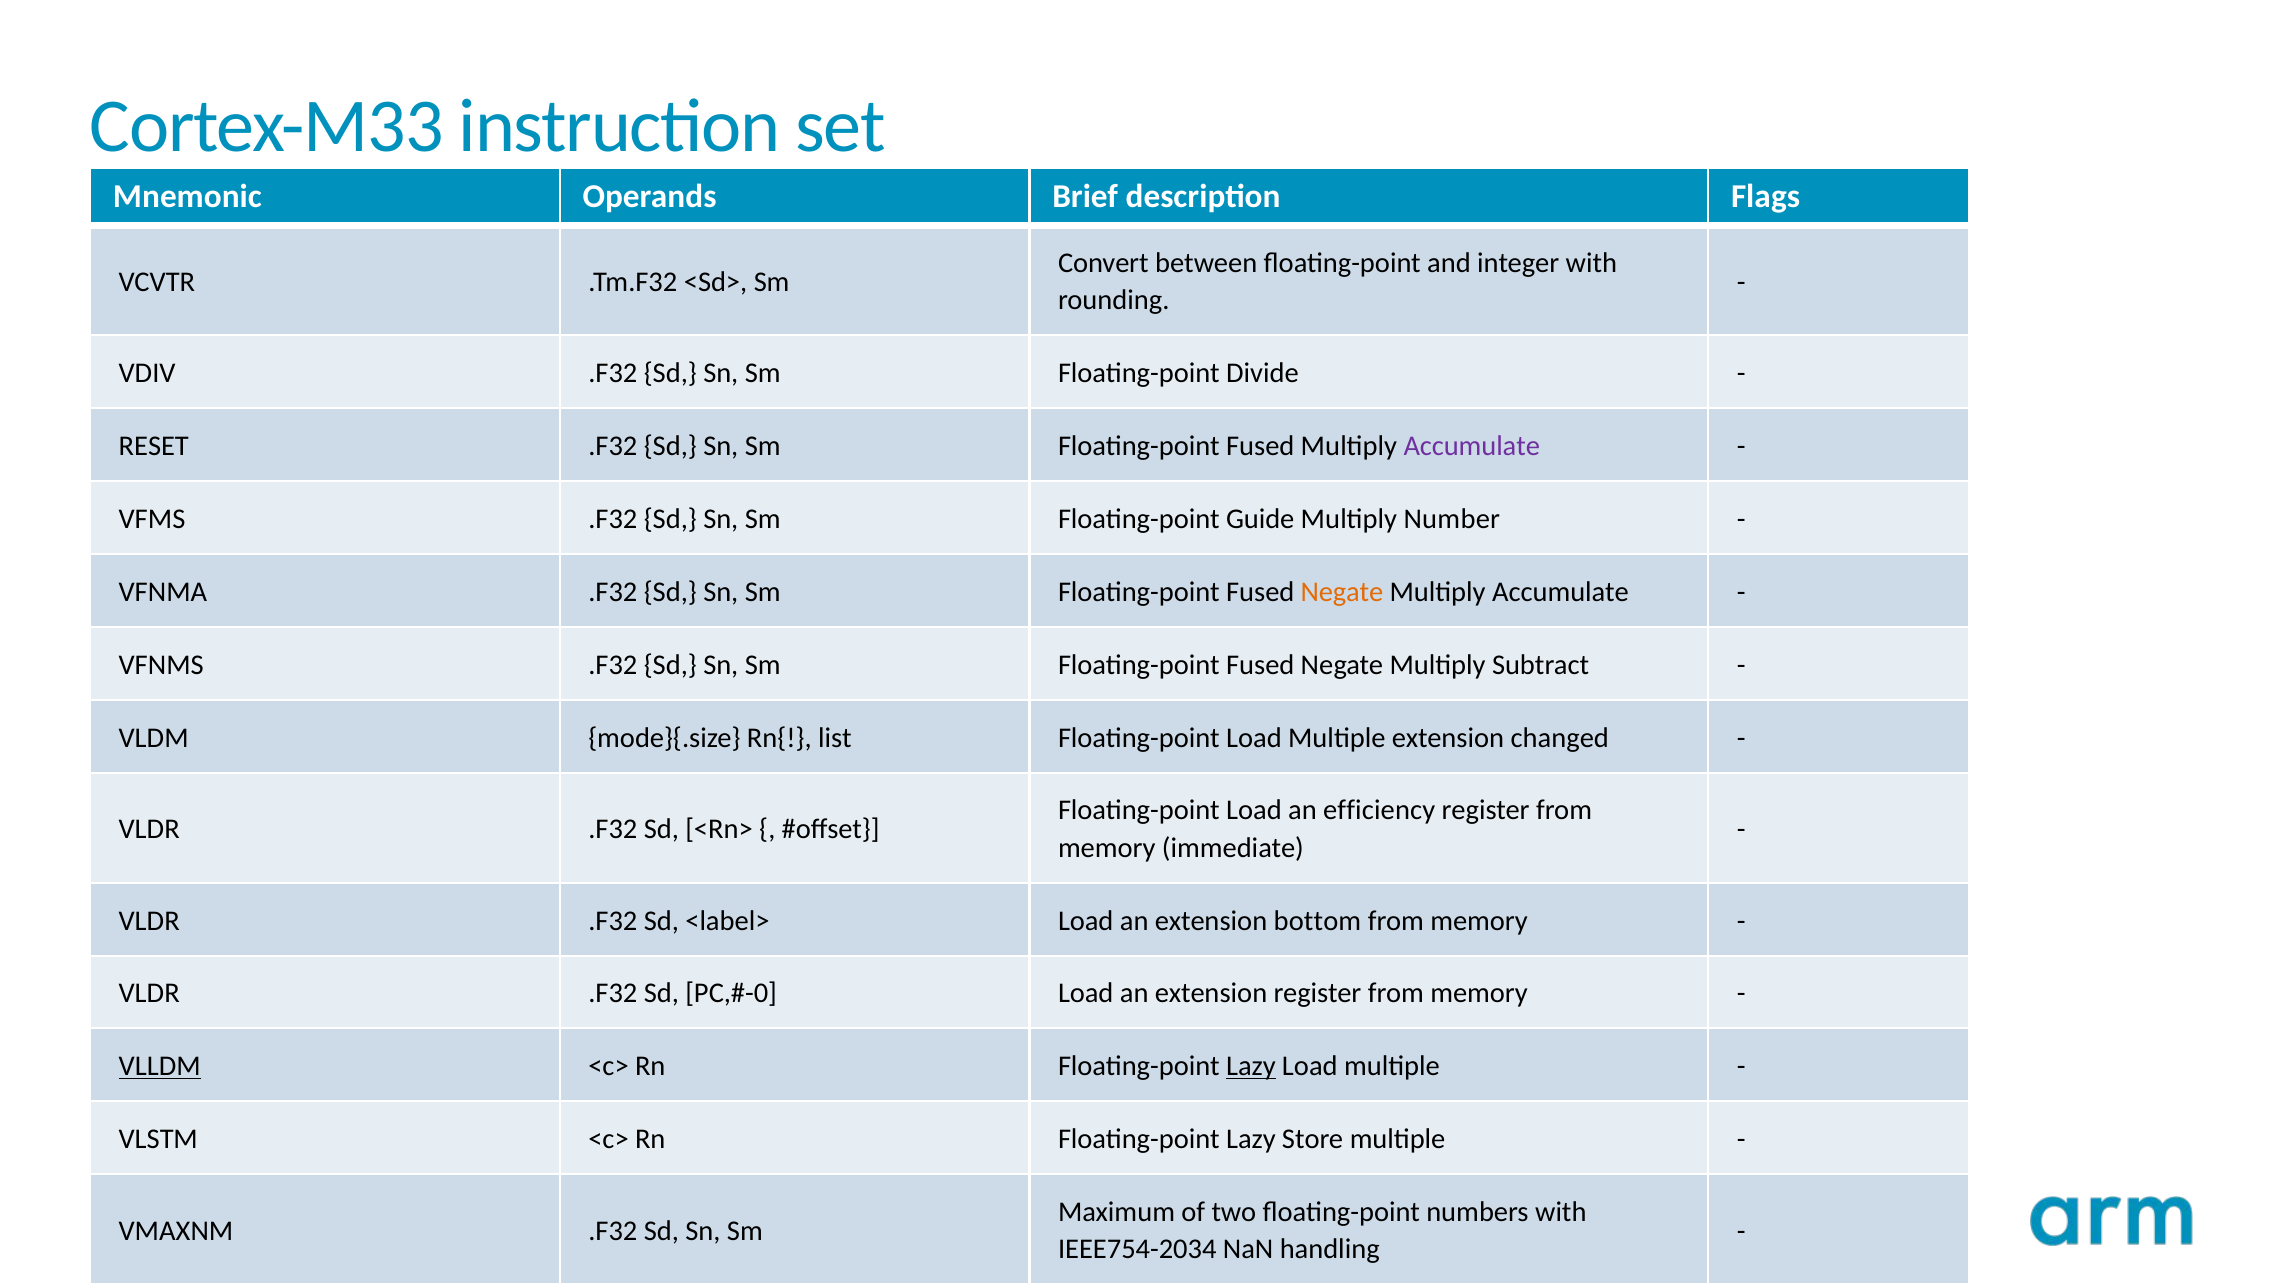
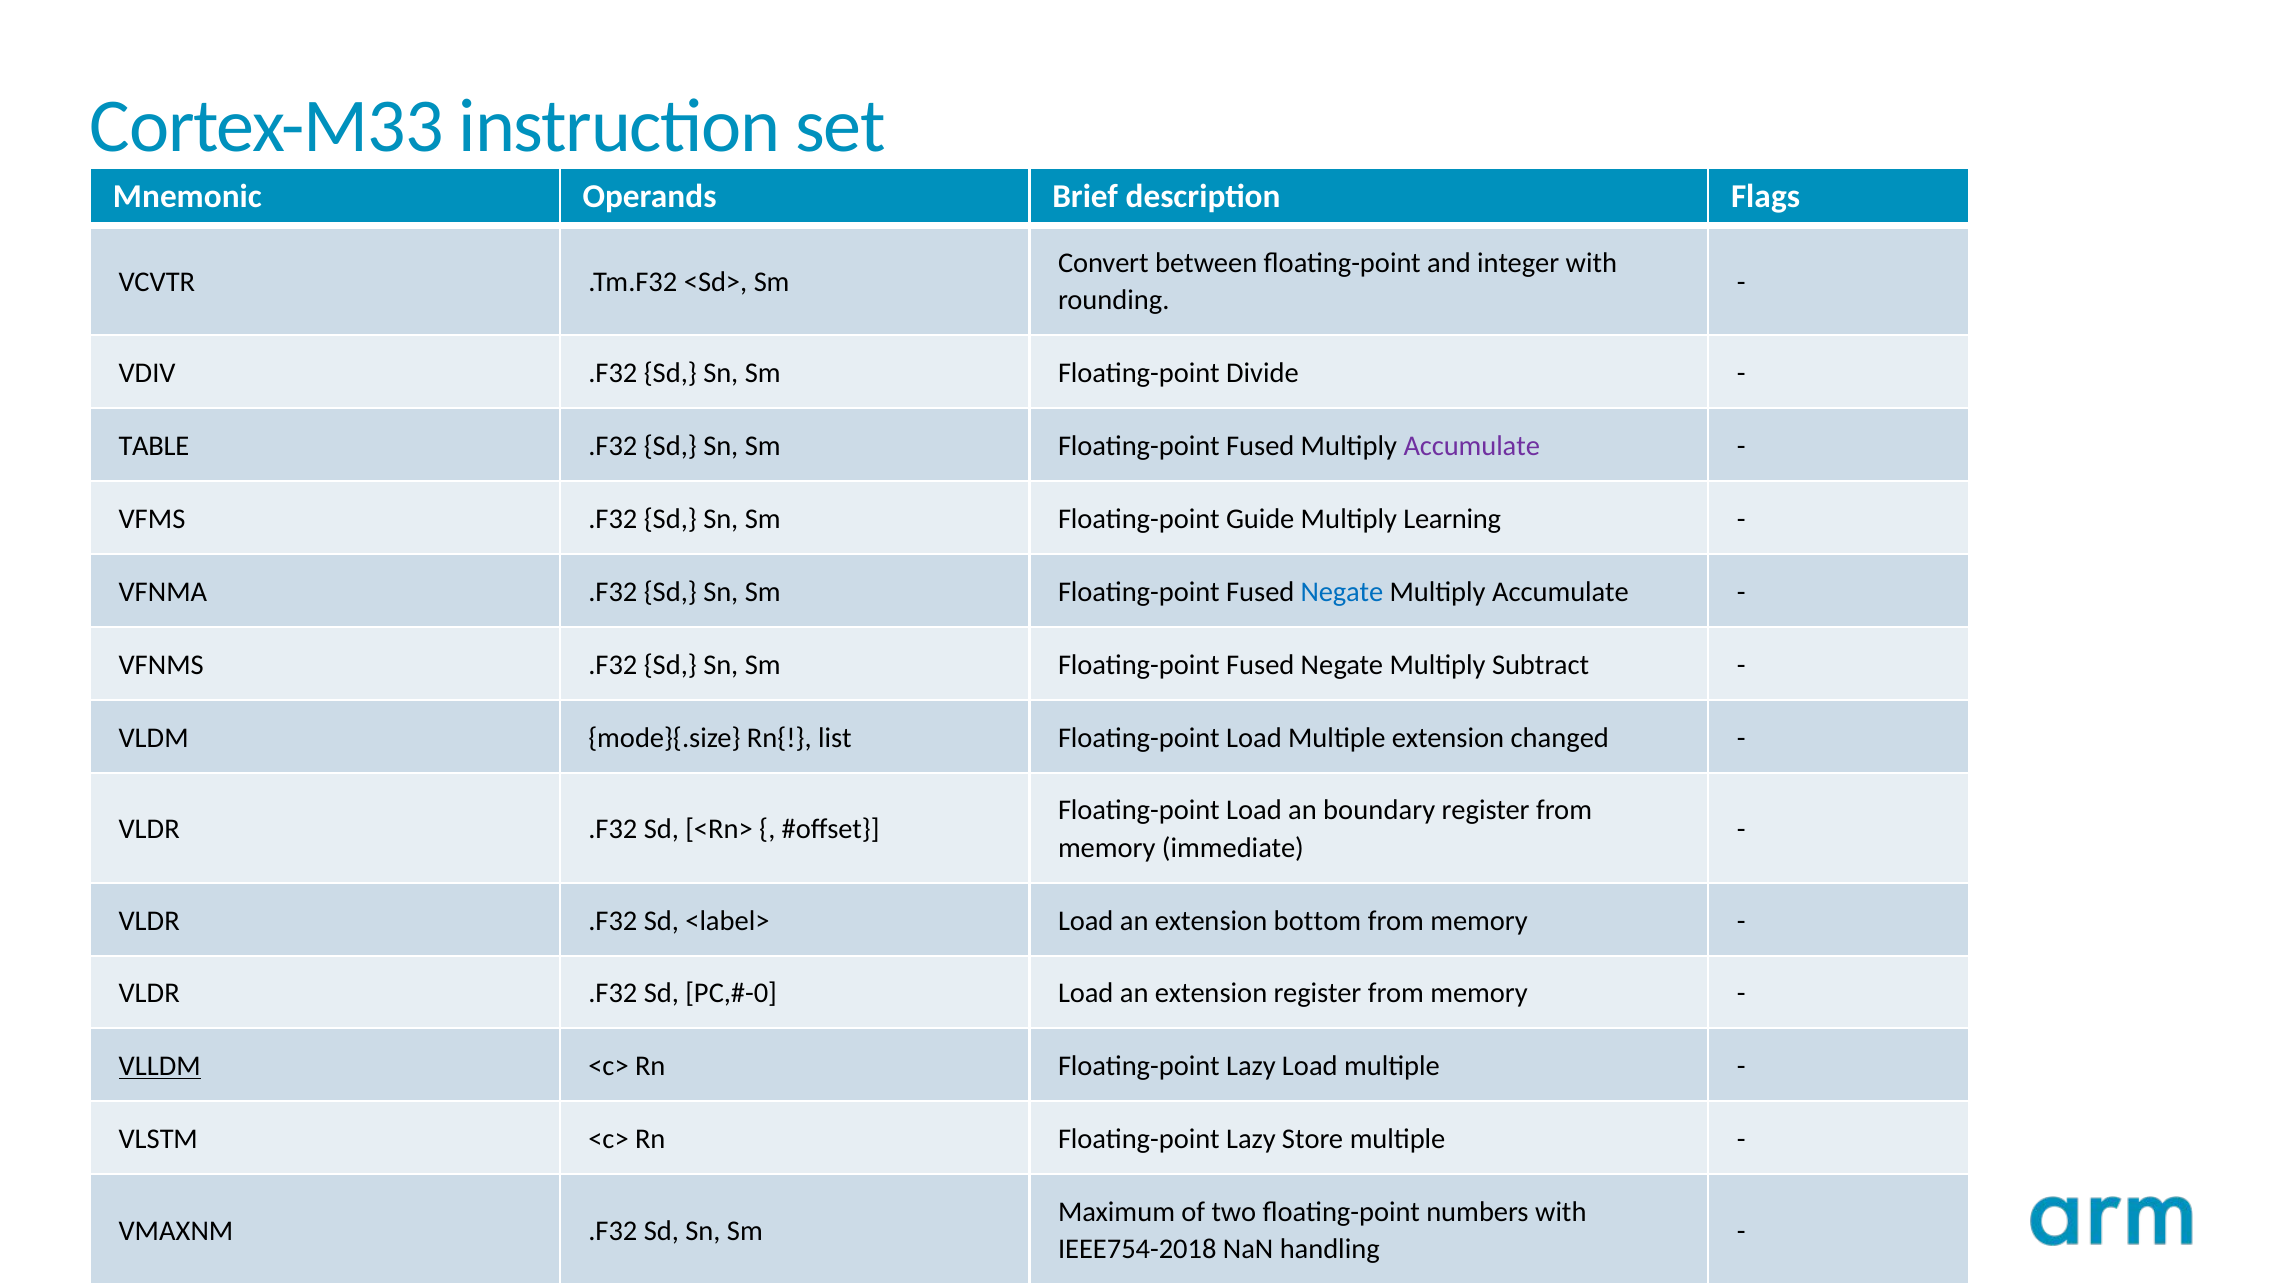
RESET: RESET -> TABLE
Number: Number -> Learning
Negate at (1342, 592) colour: orange -> blue
efficiency: efficiency -> boundary
Lazy at (1251, 1066) underline: present -> none
IEEE754-2034: IEEE754-2034 -> IEEE754-2018
